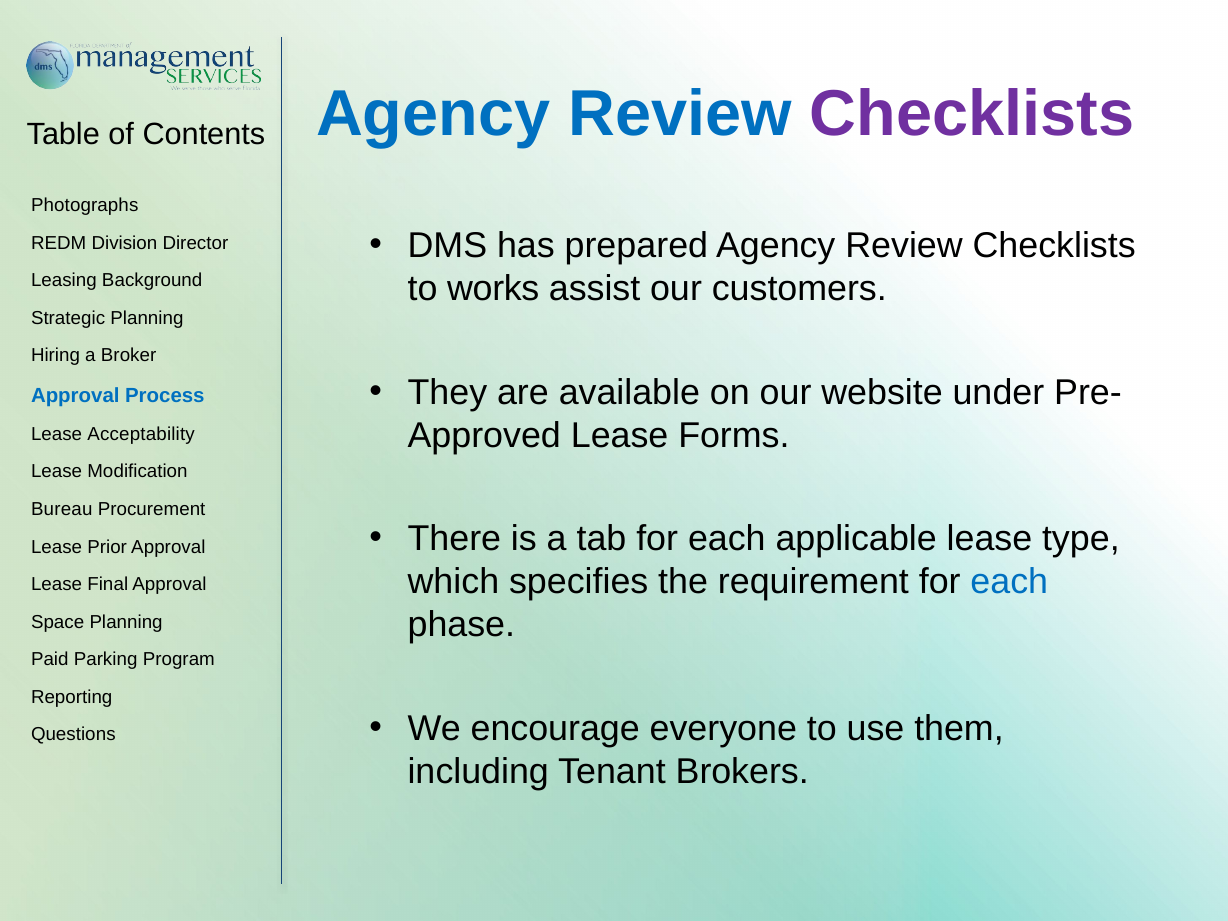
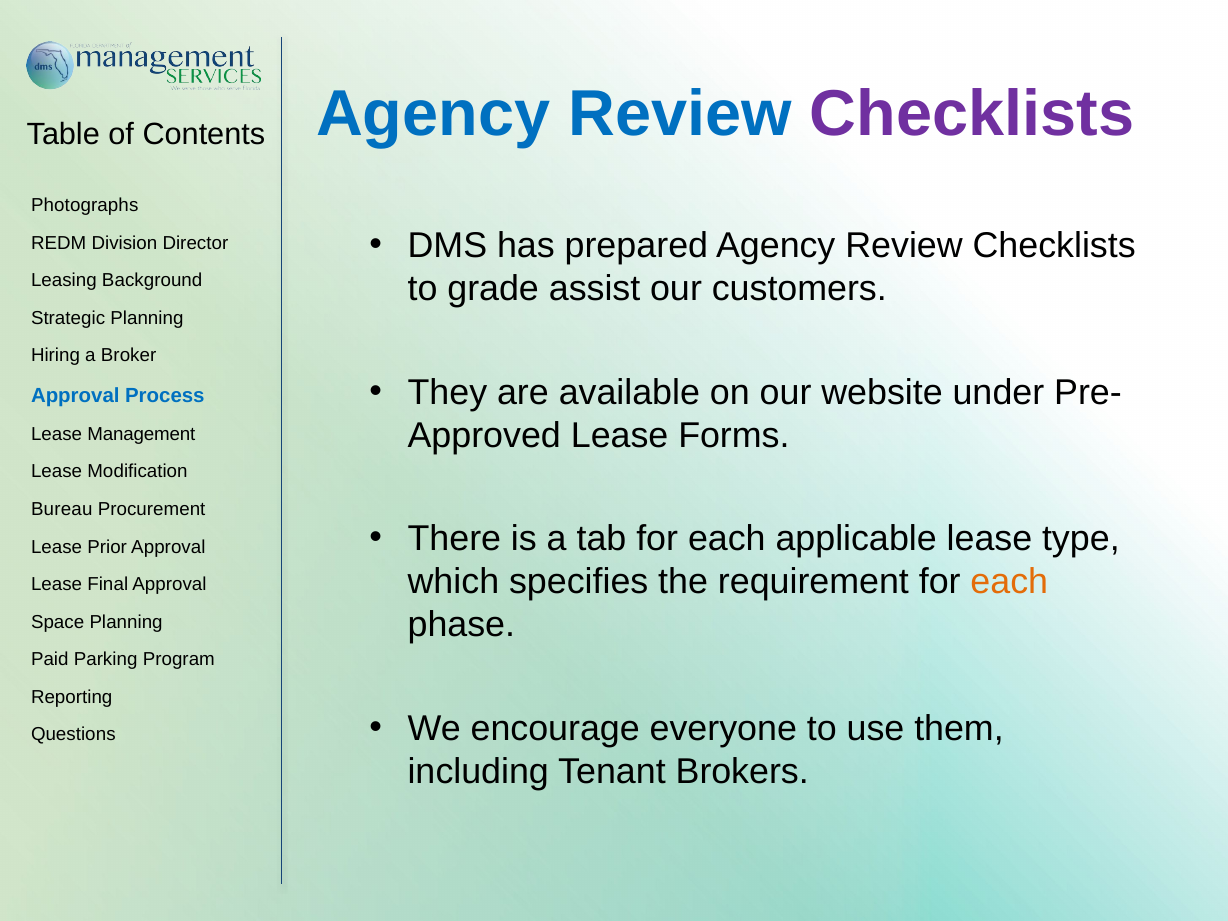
works: works -> grade
Acceptability: Acceptability -> Management
each at (1009, 582) colour: blue -> orange
